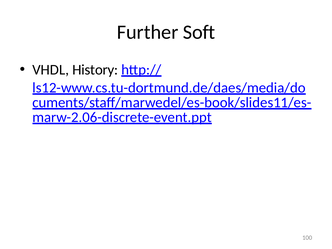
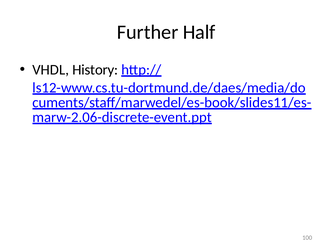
Soft: Soft -> Half
